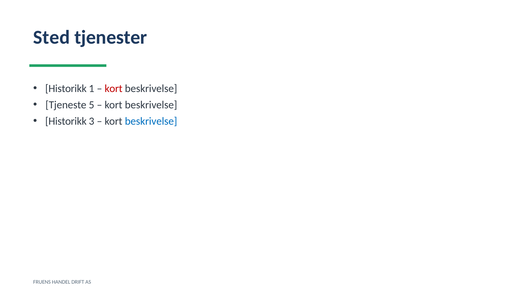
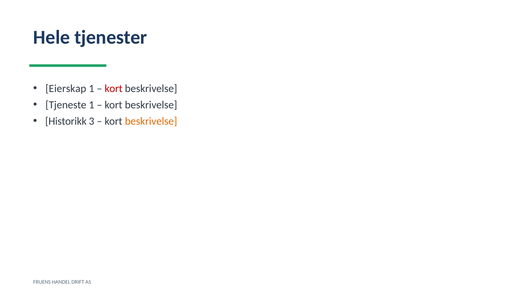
Sted: Sted -> Hele
Historikk at (66, 88): Historikk -> Eierskap
Tjeneste 5: 5 -> 1
beskrivelse at (151, 121) colour: blue -> orange
